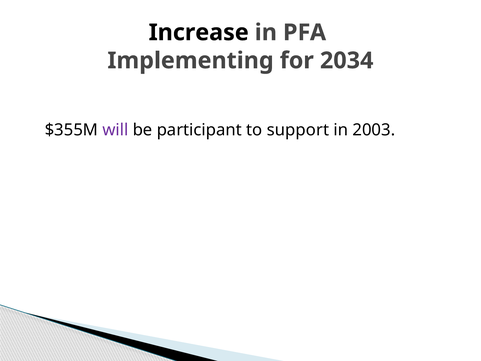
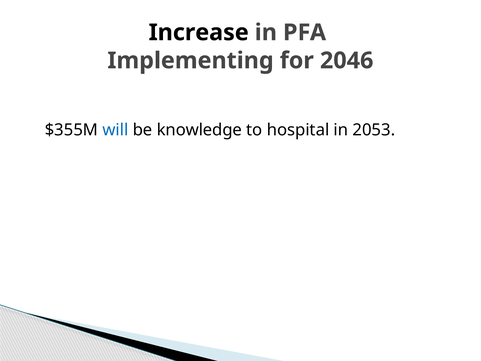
2034: 2034 -> 2046
will colour: purple -> blue
participant: participant -> knowledge
support: support -> hospital
2003: 2003 -> 2053
